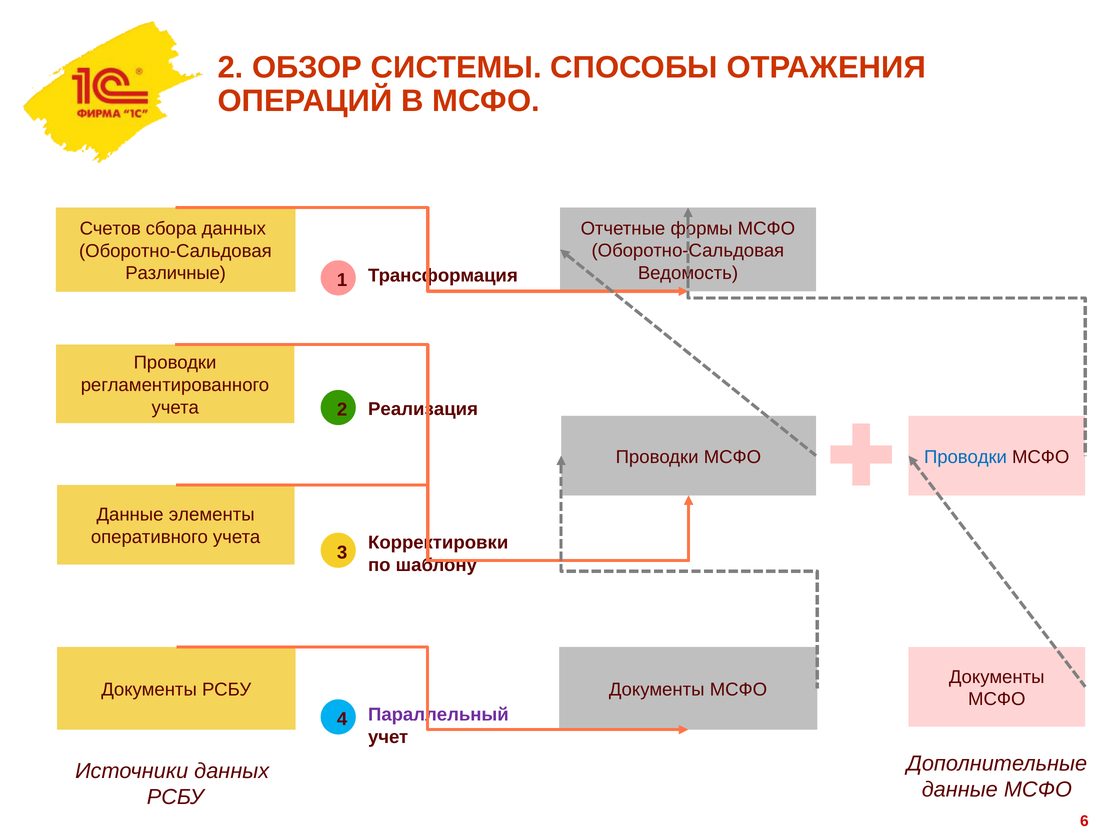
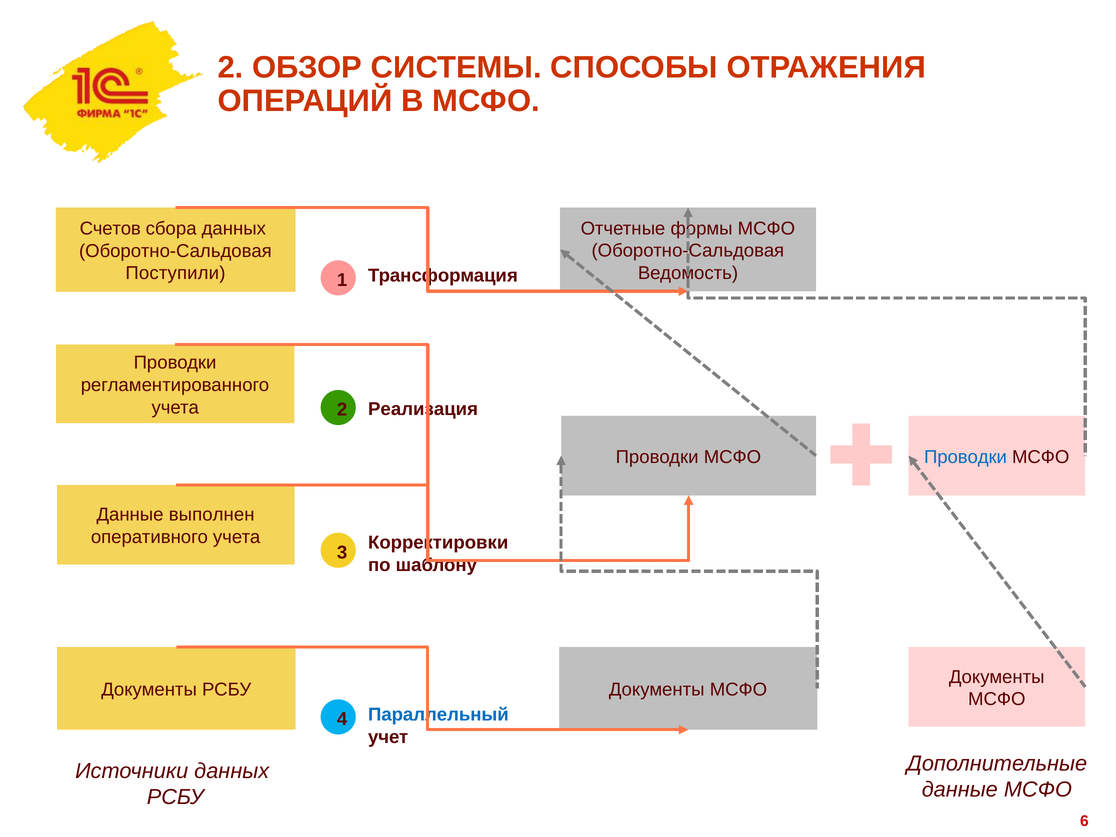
Различные: Различные -> Поступили
элементы: элементы -> выполнен
Параллельный colour: purple -> blue
